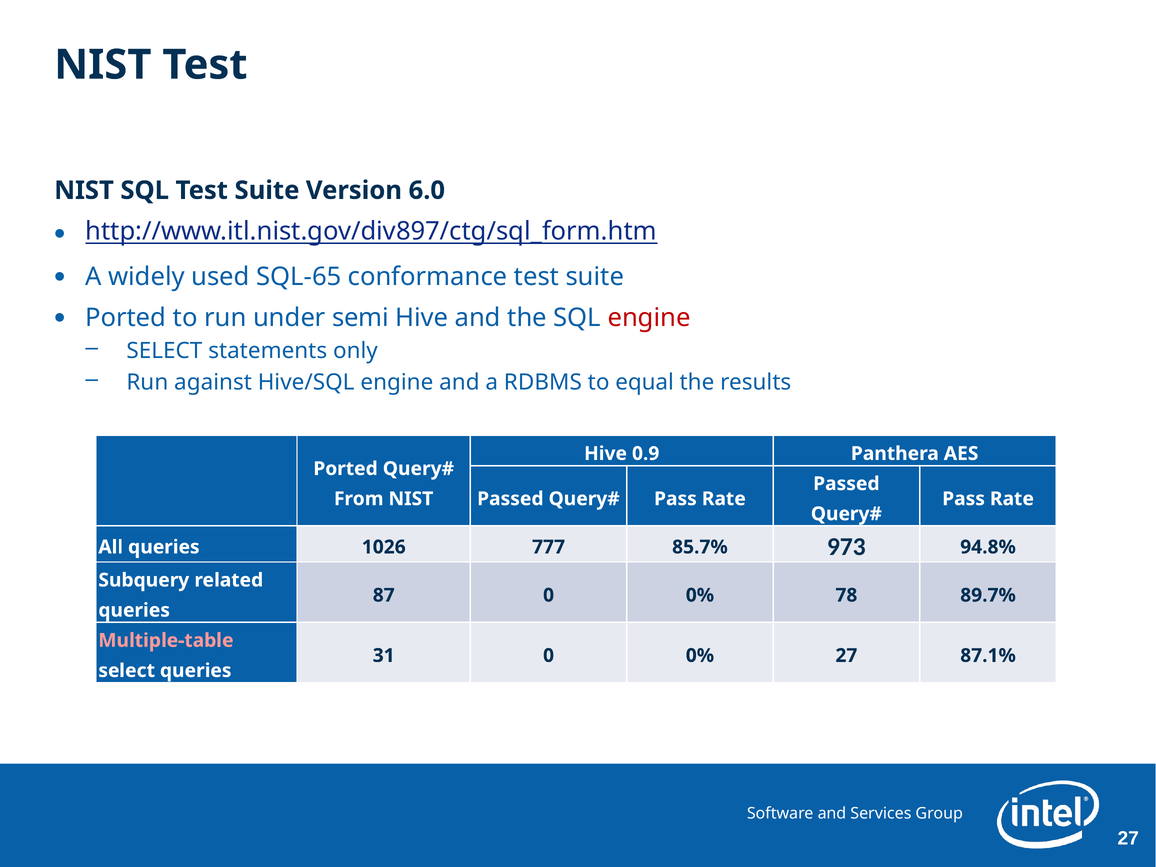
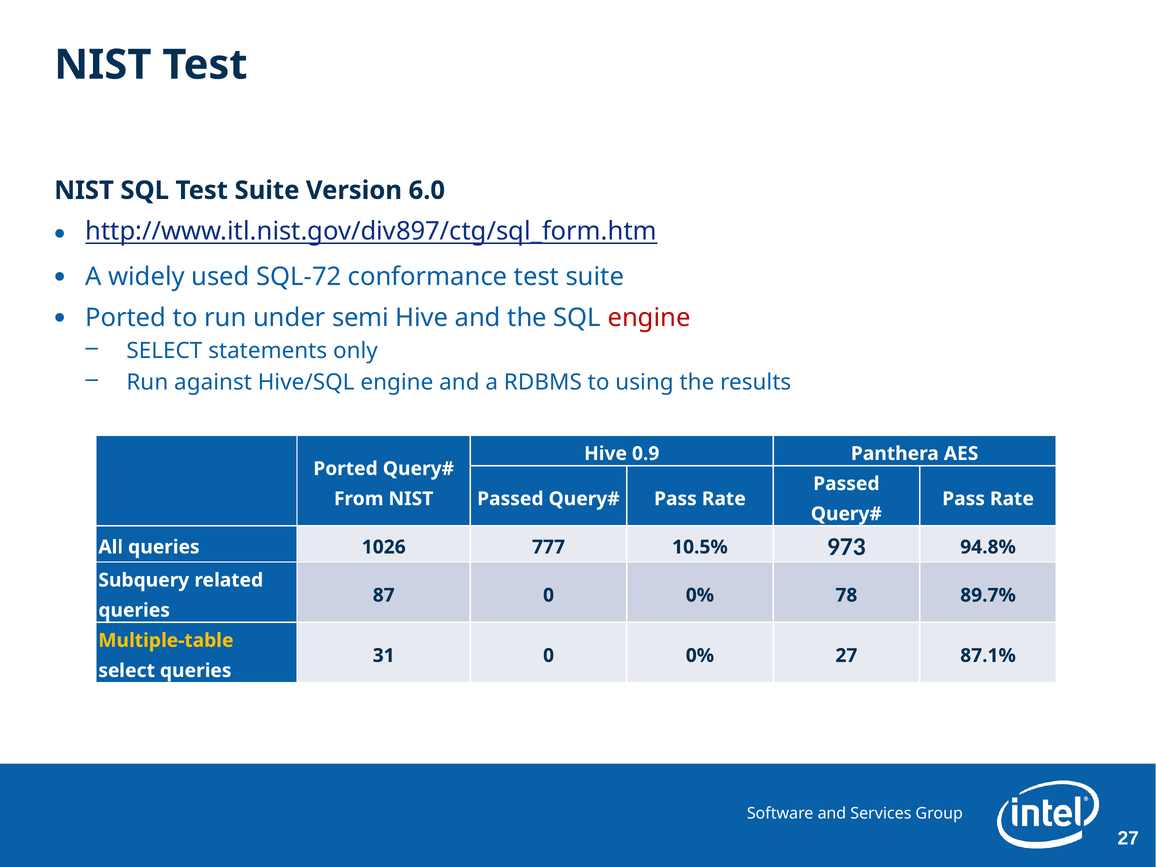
SQL-65: SQL-65 -> SQL-72
equal: equal -> using
85.7%: 85.7% -> 10.5%
Multiple-table colour: pink -> yellow
